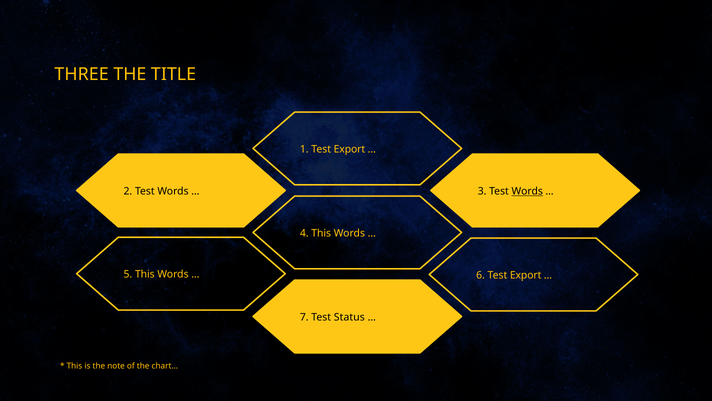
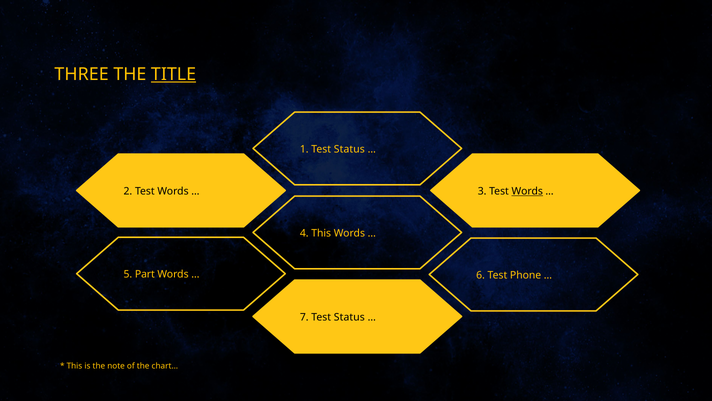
TITLE underline: none -> present
1 Test Export: Export -> Status
5 This: This -> Part
6 Test Export: Export -> Phone
